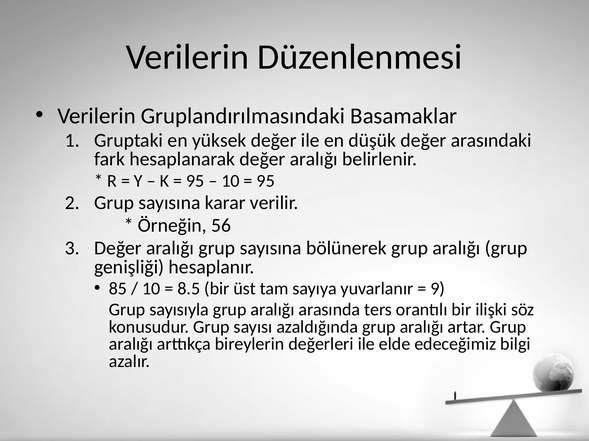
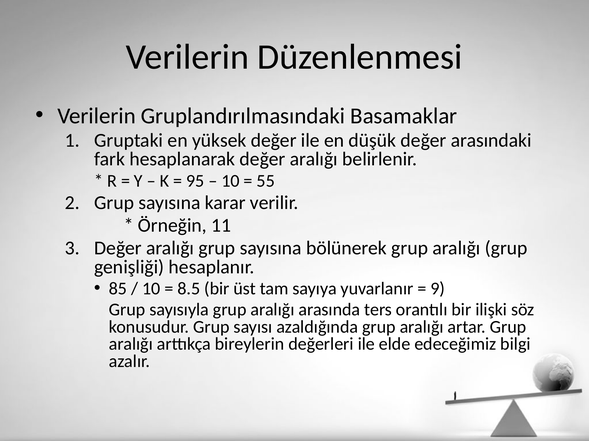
95 at (266, 181): 95 -> 55
56: 56 -> 11
